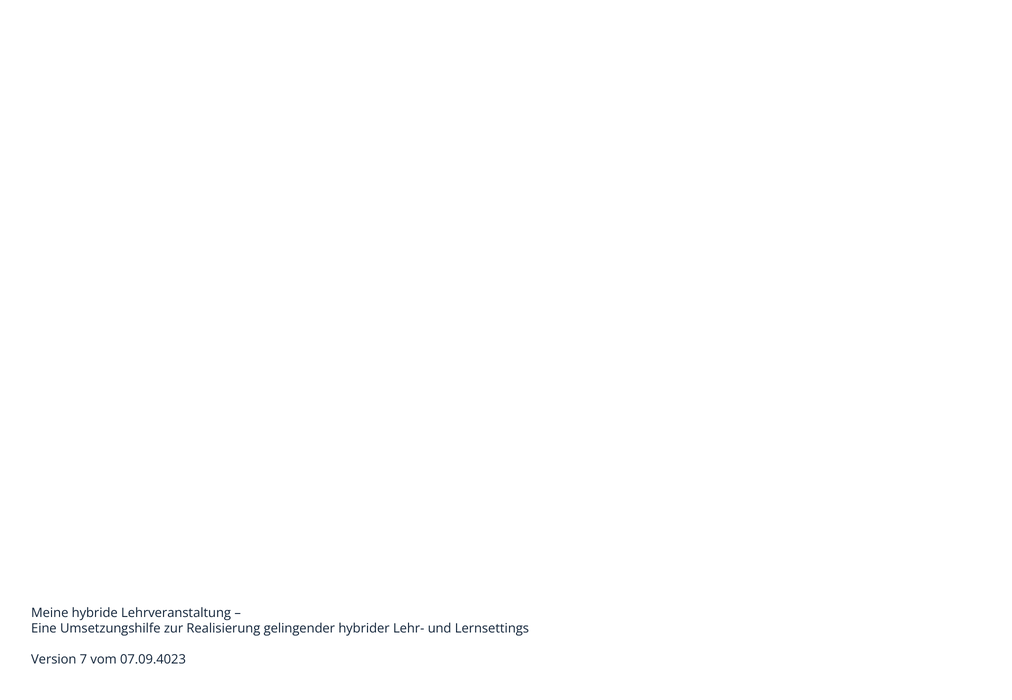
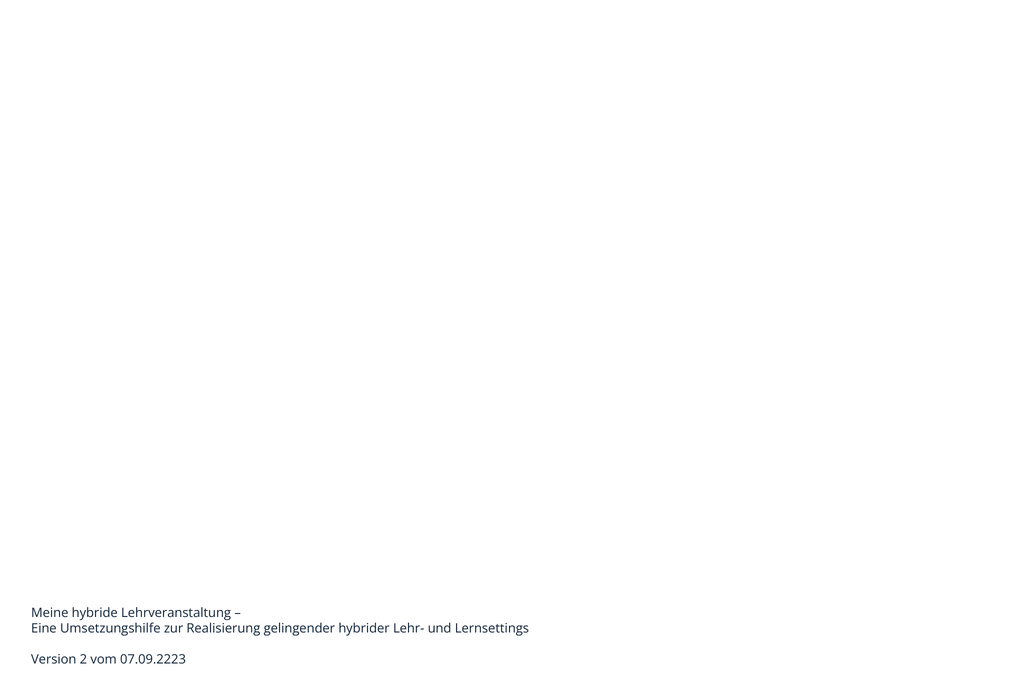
7: 7 -> 2
07.09.4023: 07.09.4023 -> 07.09.2223
